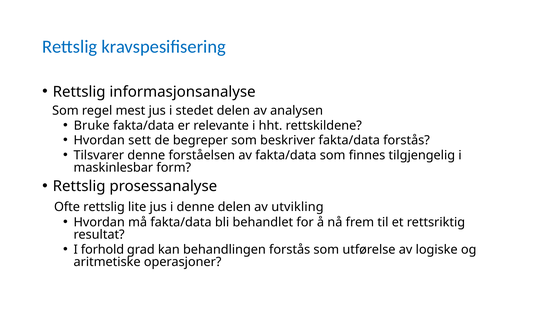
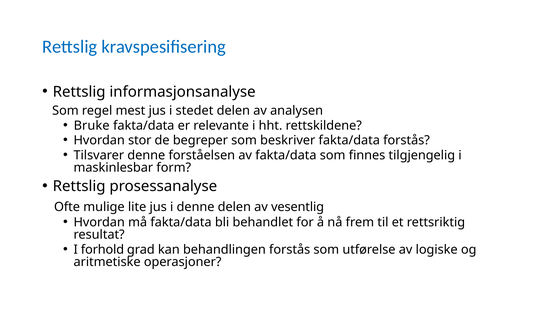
sett: sett -> stor
Ofte rettslig: rettslig -> mulige
utvikling: utvikling -> vesentlig
